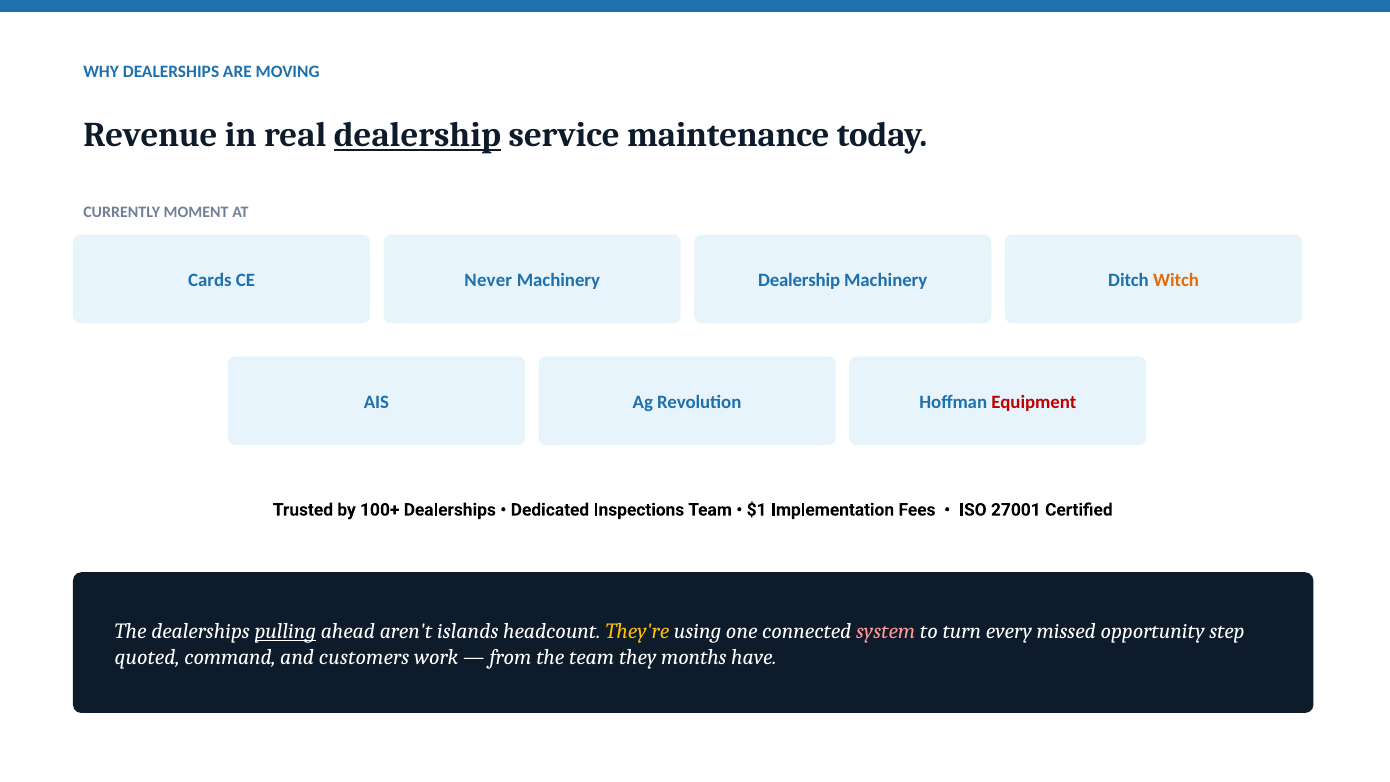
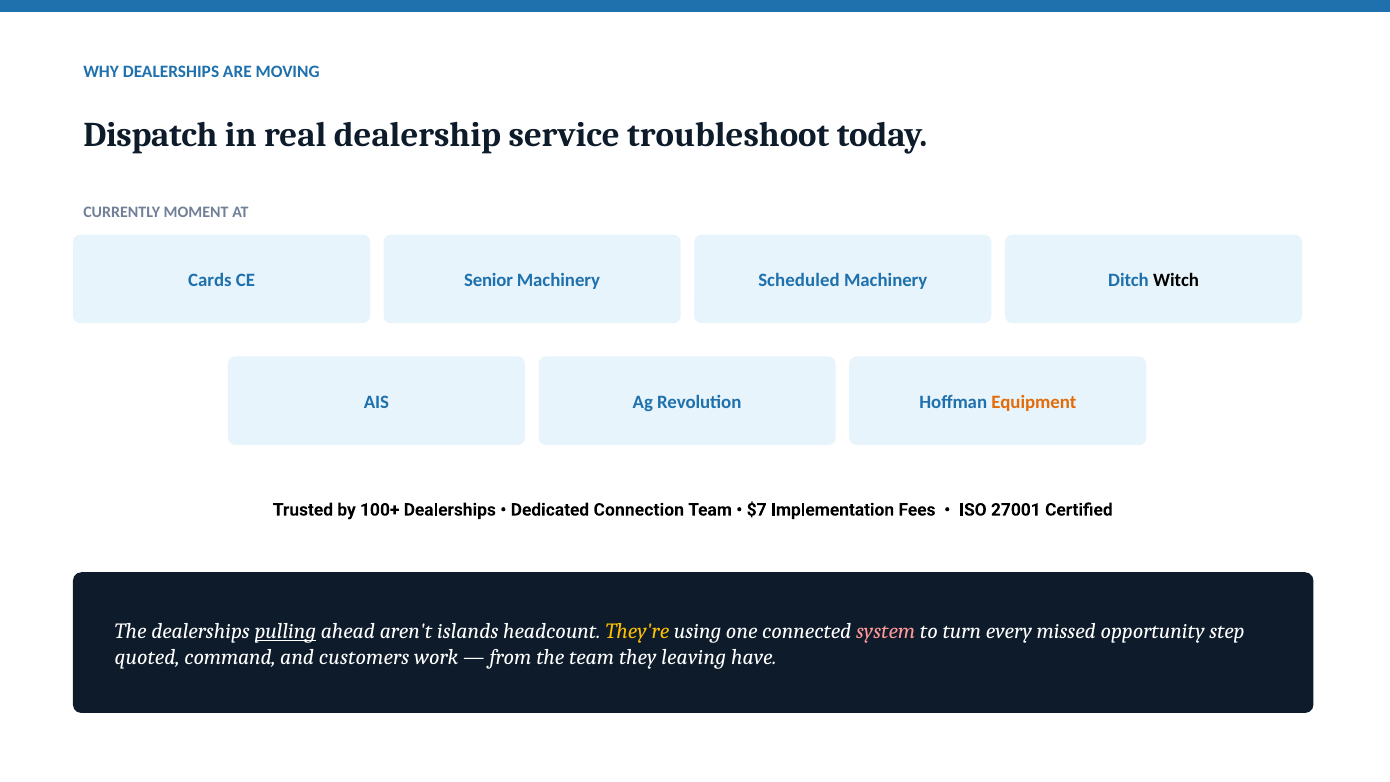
Revenue: Revenue -> Dispatch
dealership at (417, 135) underline: present -> none
maintenance: maintenance -> troubleshoot
Never: Never -> Senior
Machinery Dealership: Dealership -> Scheduled
Witch colour: orange -> black
Equipment colour: red -> orange
Inspections: Inspections -> Connection
$1: $1 -> $7
months: months -> leaving
